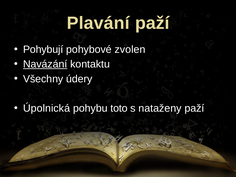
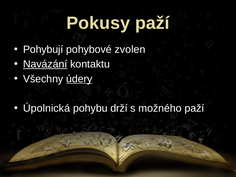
Plavání: Plavání -> Pokusy
údery underline: none -> present
toto: toto -> drží
nataženy: nataženy -> možného
